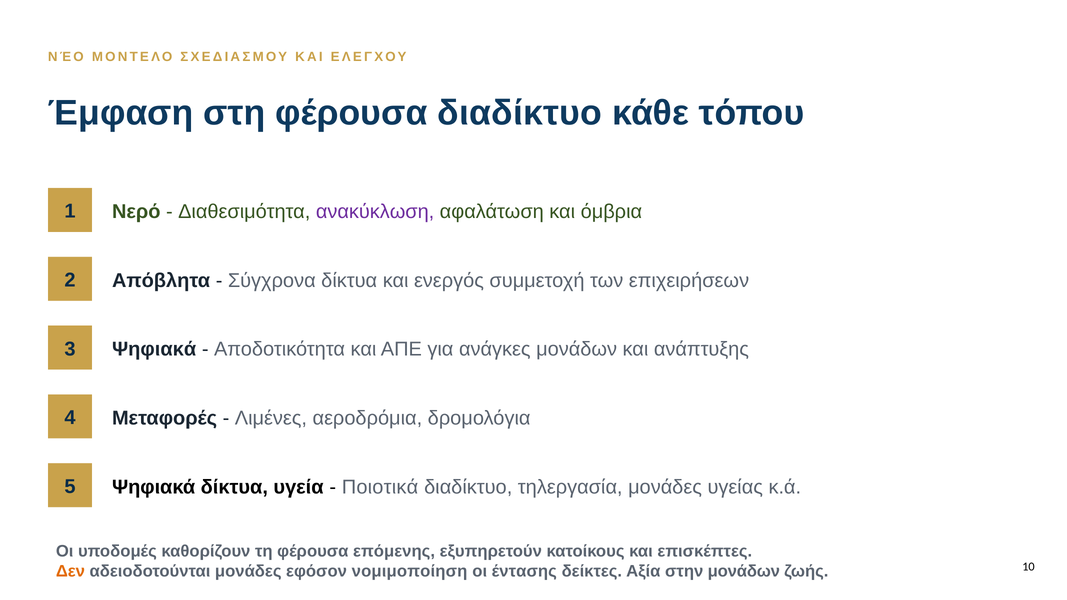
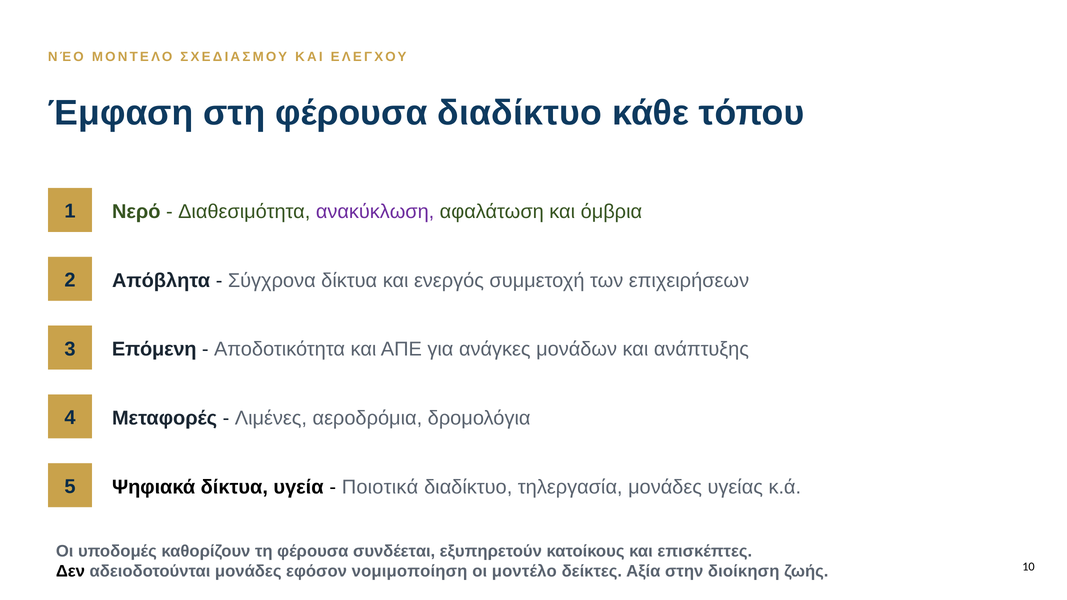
3 Ψηφιακά: Ψηφιακά -> Επόμενη
επόμενης: επόμενης -> συνδέεται
Δεν colour: orange -> black
έντασης: έντασης -> μοντέλο
στην μονάδων: μονάδων -> διοίκηση
